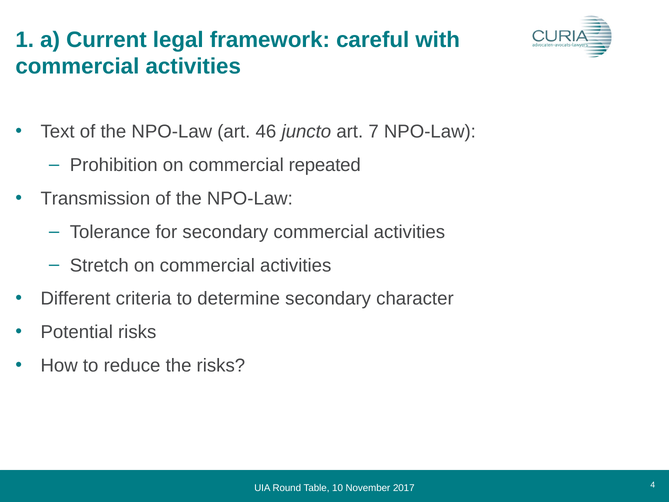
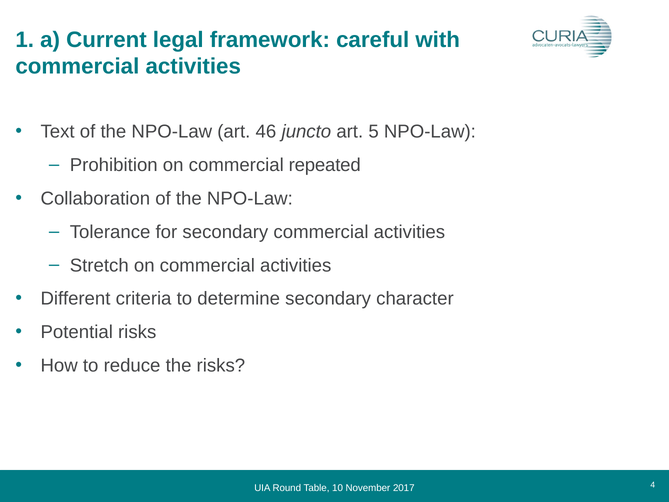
7: 7 -> 5
Transmission: Transmission -> Collaboration
